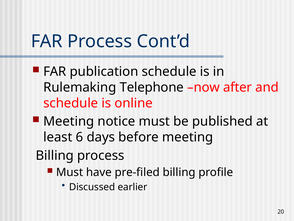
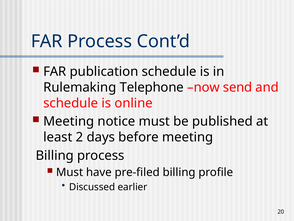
after: after -> send
6: 6 -> 2
